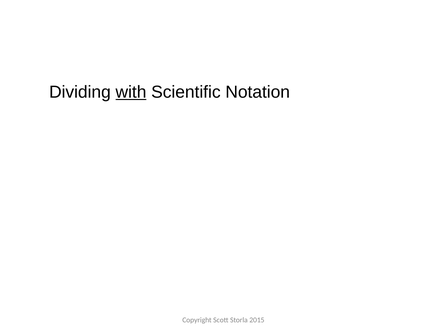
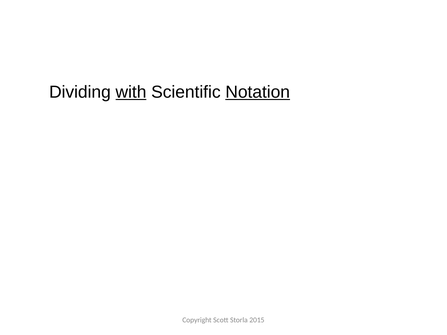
Notation underline: none -> present
